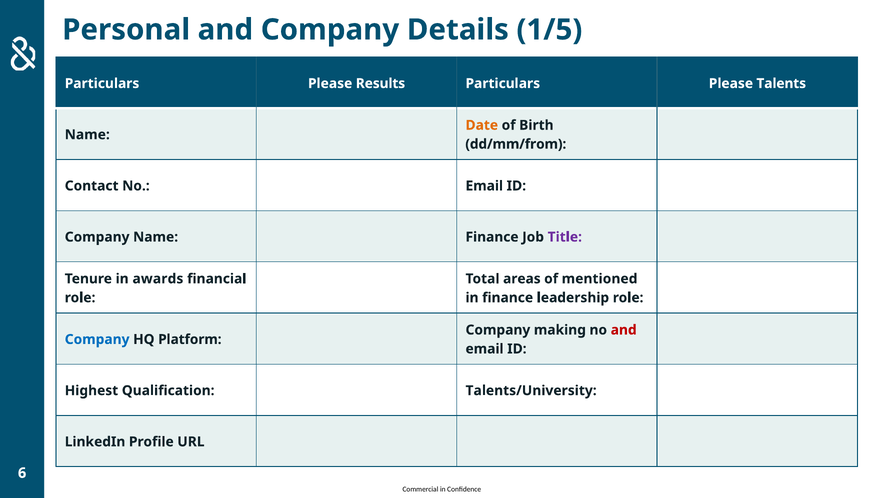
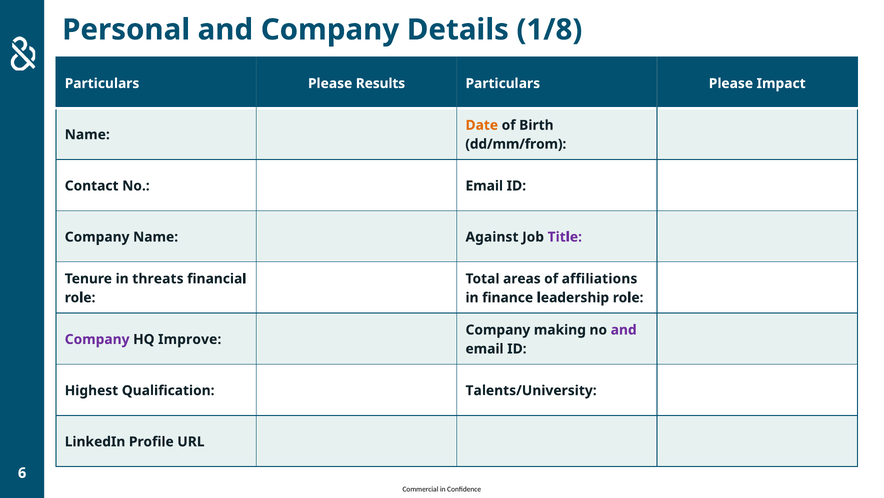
1/5: 1/5 -> 1/8
Talents: Talents -> Impact
Name Finance: Finance -> Against
awards: awards -> threats
mentioned: mentioned -> affiliations
and at (624, 329) colour: red -> purple
Company at (97, 339) colour: blue -> purple
Platform: Platform -> Improve
